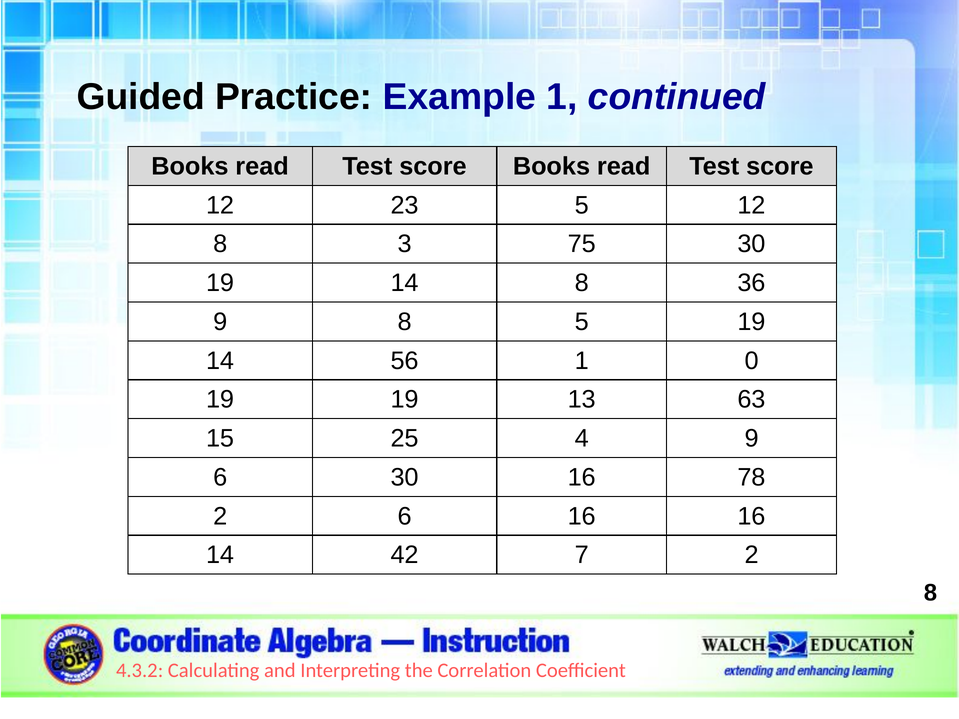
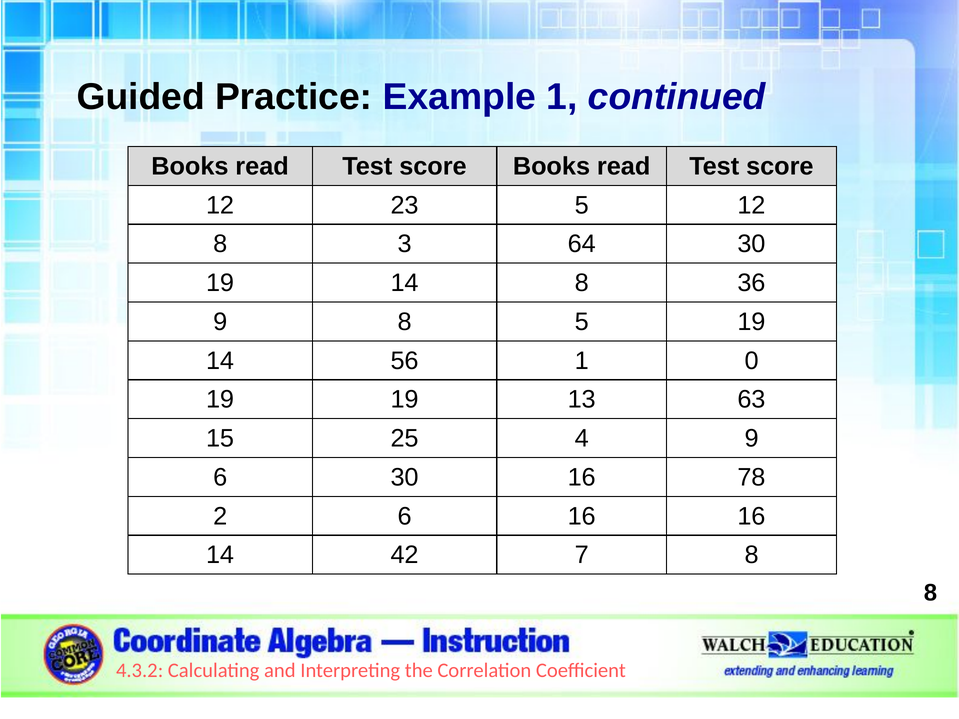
75: 75 -> 64
7 2: 2 -> 8
